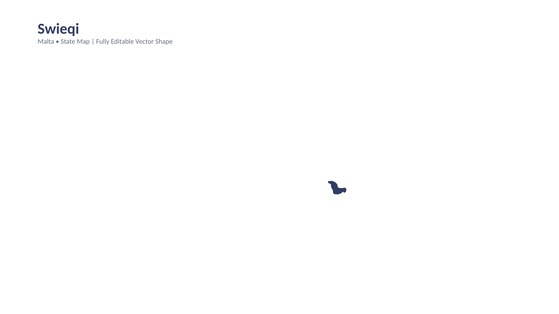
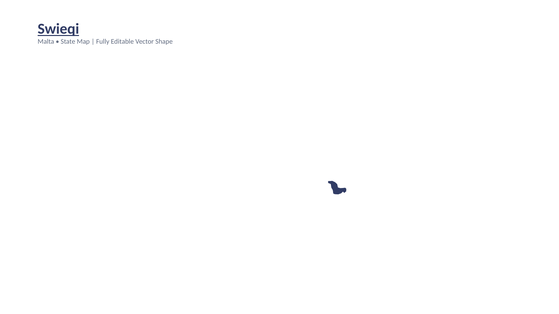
Swieqi underline: none -> present
